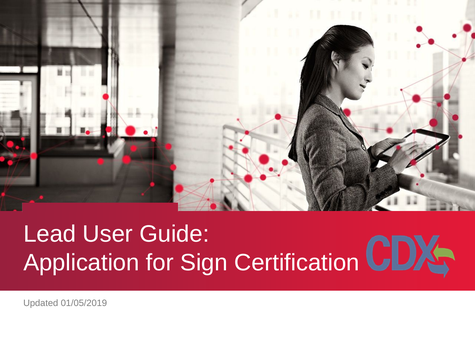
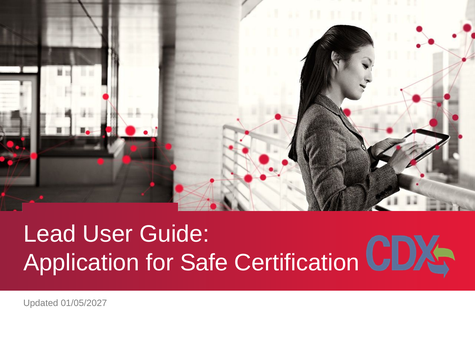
Sign: Sign -> Safe
01/05/2019: 01/05/2019 -> 01/05/2027
